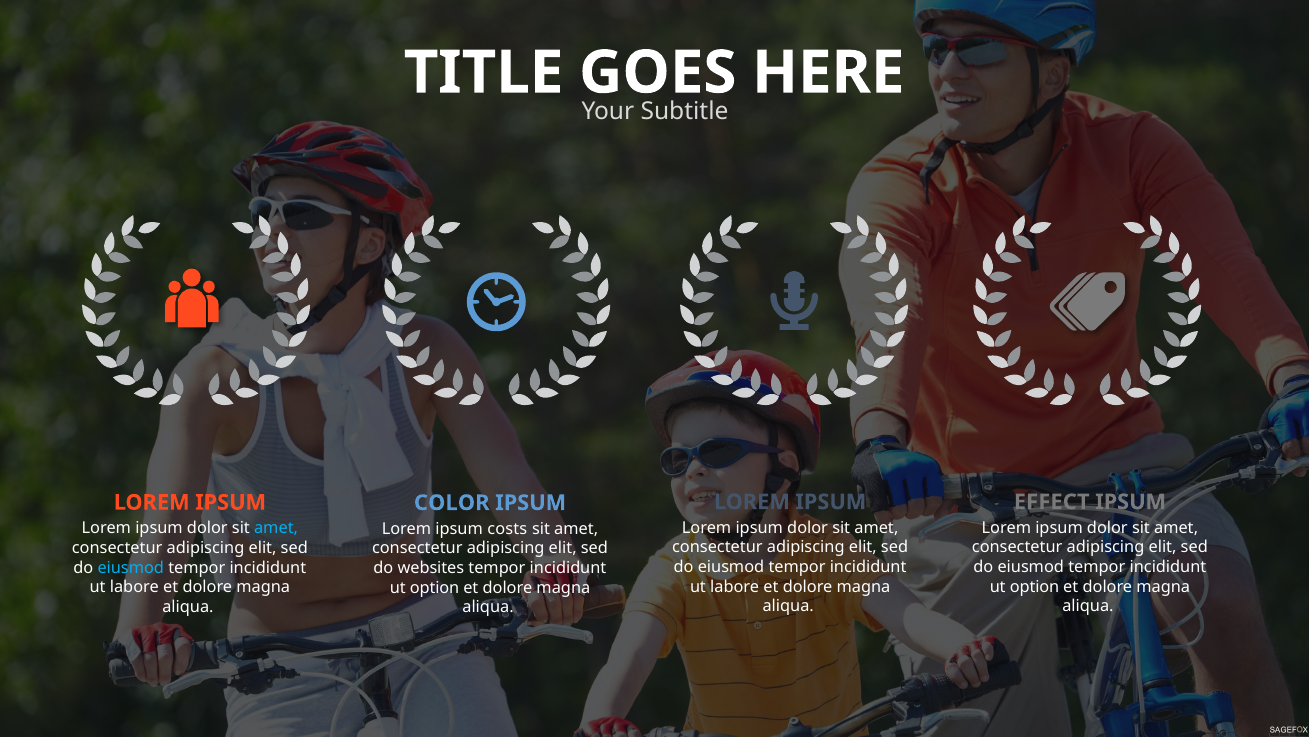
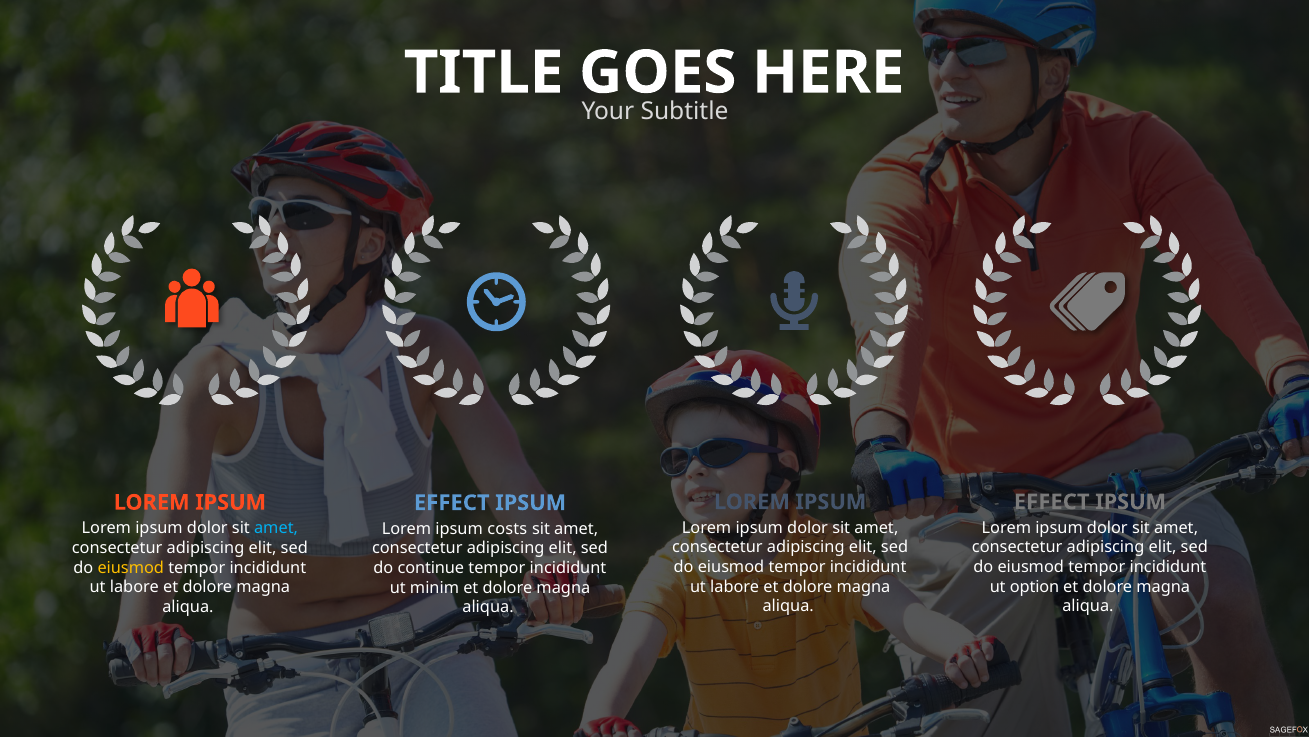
COLOR at (452, 502): COLOR -> EFFECT
eiusmod at (131, 567) colour: light blue -> yellow
websites: websites -> continue
option at (435, 587): option -> minim
